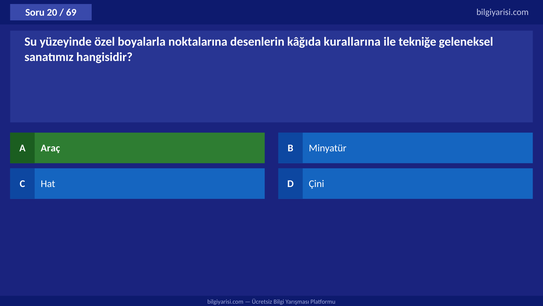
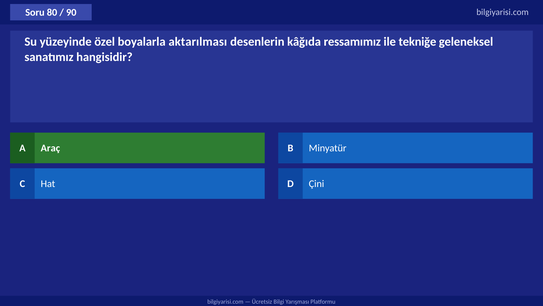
20: 20 -> 80
69: 69 -> 90
noktalarına: noktalarına -> aktarılması
kurallarına: kurallarına -> ressamımız
